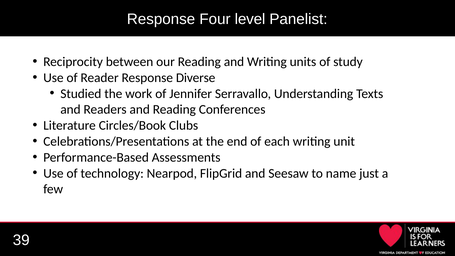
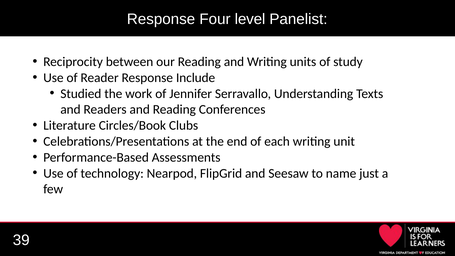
Diverse: Diverse -> Include
